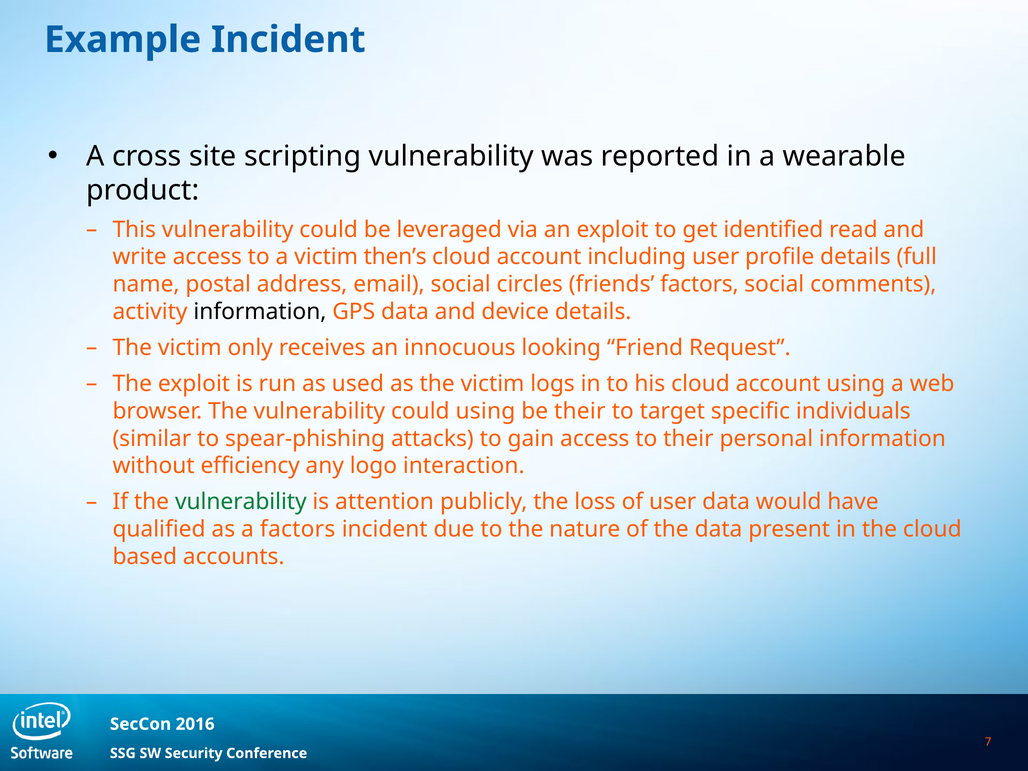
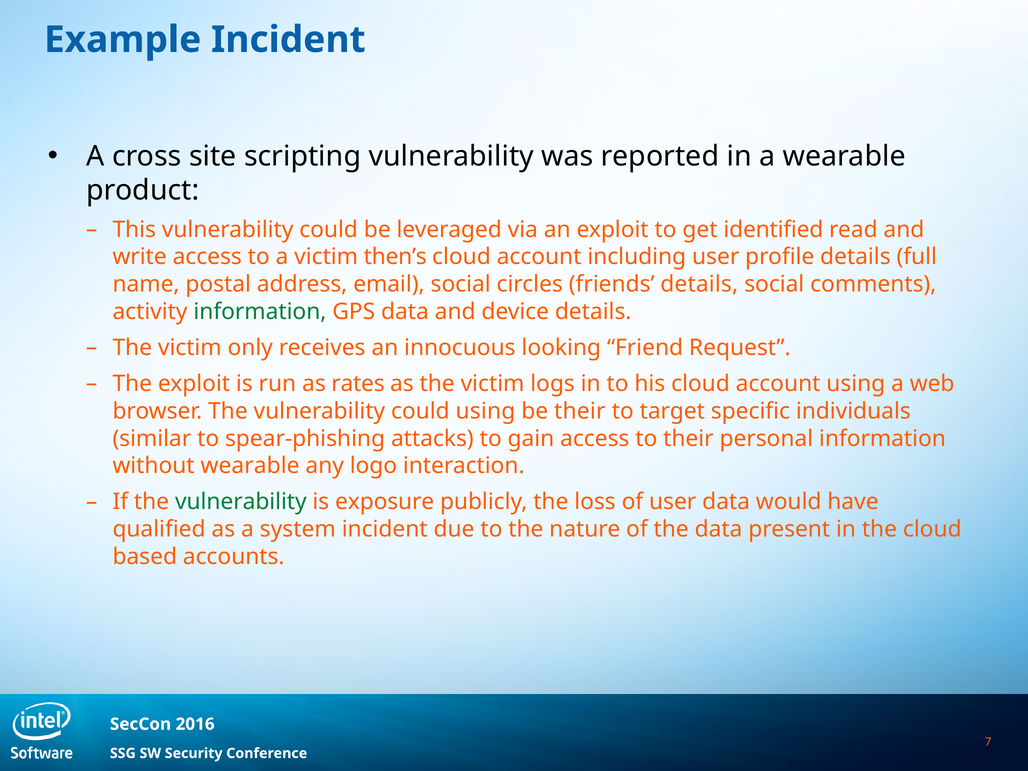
friends factors: factors -> details
information at (260, 312) colour: black -> green
used: used -> rates
without efficiency: efficiency -> wearable
attention: attention -> exposure
a factors: factors -> system
